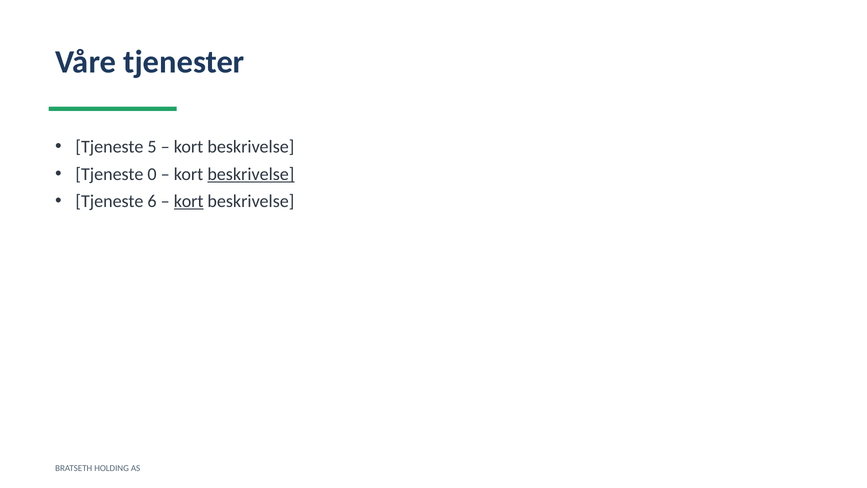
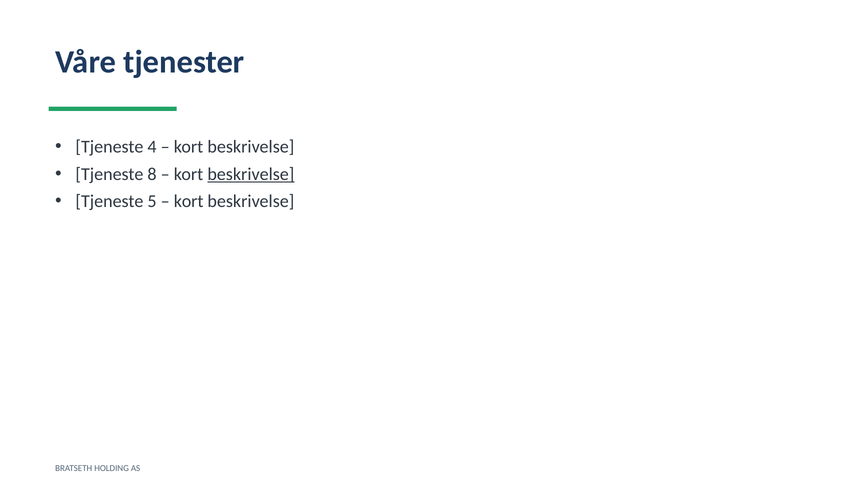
5: 5 -> 4
0: 0 -> 8
6: 6 -> 5
kort at (189, 201) underline: present -> none
